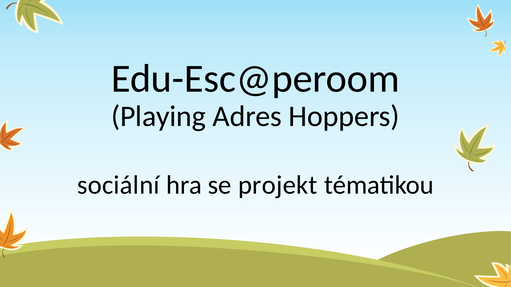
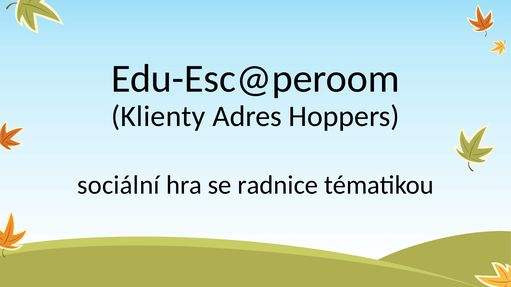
Playing: Playing -> Klienty
projekt: projekt -> radnice
